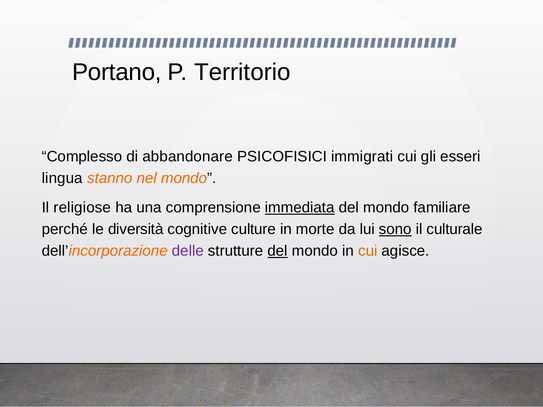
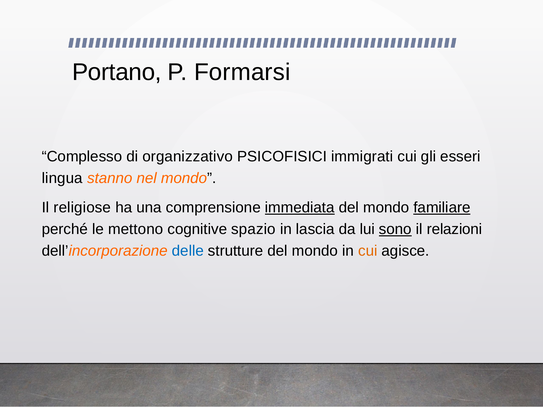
Territorio: Territorio -> Formarsi
abbandonare: abbandonare -> organizzativo
familiare underline: none -> present
diversità: diversità -> mettono
culture: culture -> spazio
morte: morte -> lascia
culturale: culturale -> relazioni
delle colour: purple -> blue
del at (278, 251) underline: present -> none
